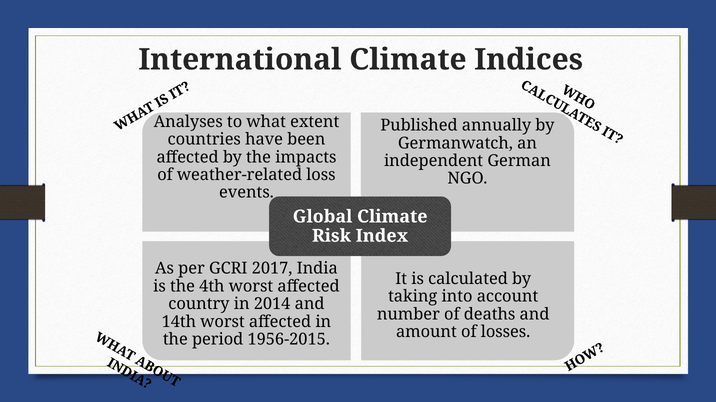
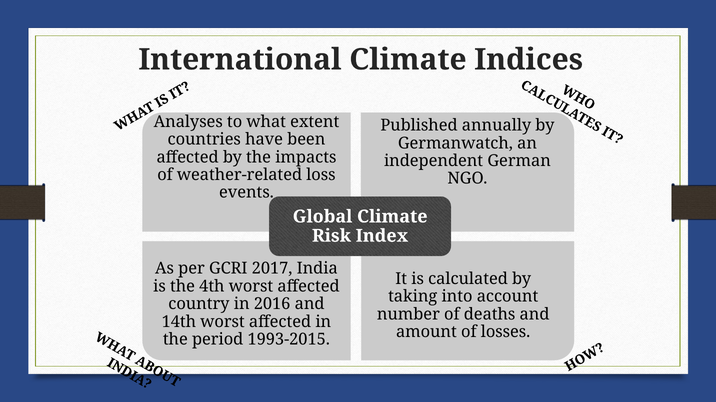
2014: 2014 -> 2016
1956-2015: 1956-2015 -> 1993-2015
